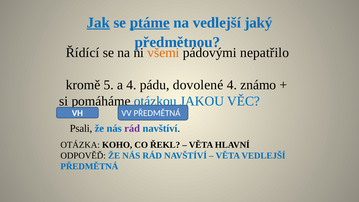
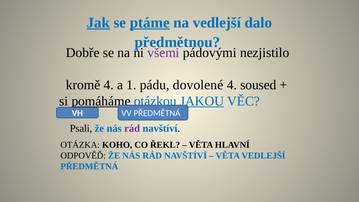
jaký: jaký -> dalo
Řídící: Řídící -> Dobře
všemi colour: orange -> purple
nepatřilo: nepatřilo -> nezjistilo
kromě 5: 5 -> 4
a 4: 4 -> 1
známo: známo -> soused
pomáháme underline: none -> present
JAKOU underline: none -> present
